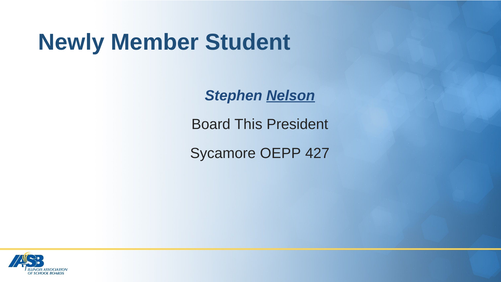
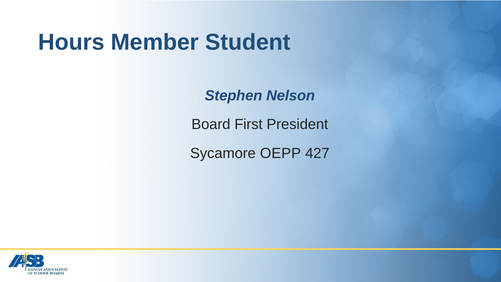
Newly: Newly -> Hours
Nelson underline: present -> none
This: This -> First
